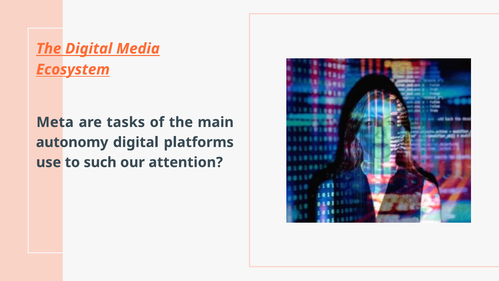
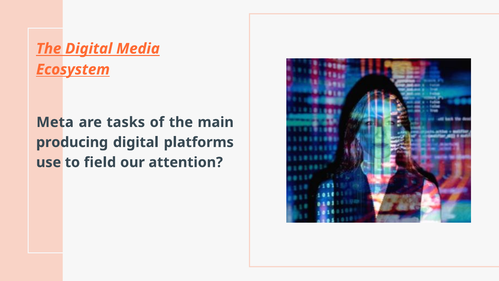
autonomy: autonomy -> producing
such: such -> field
